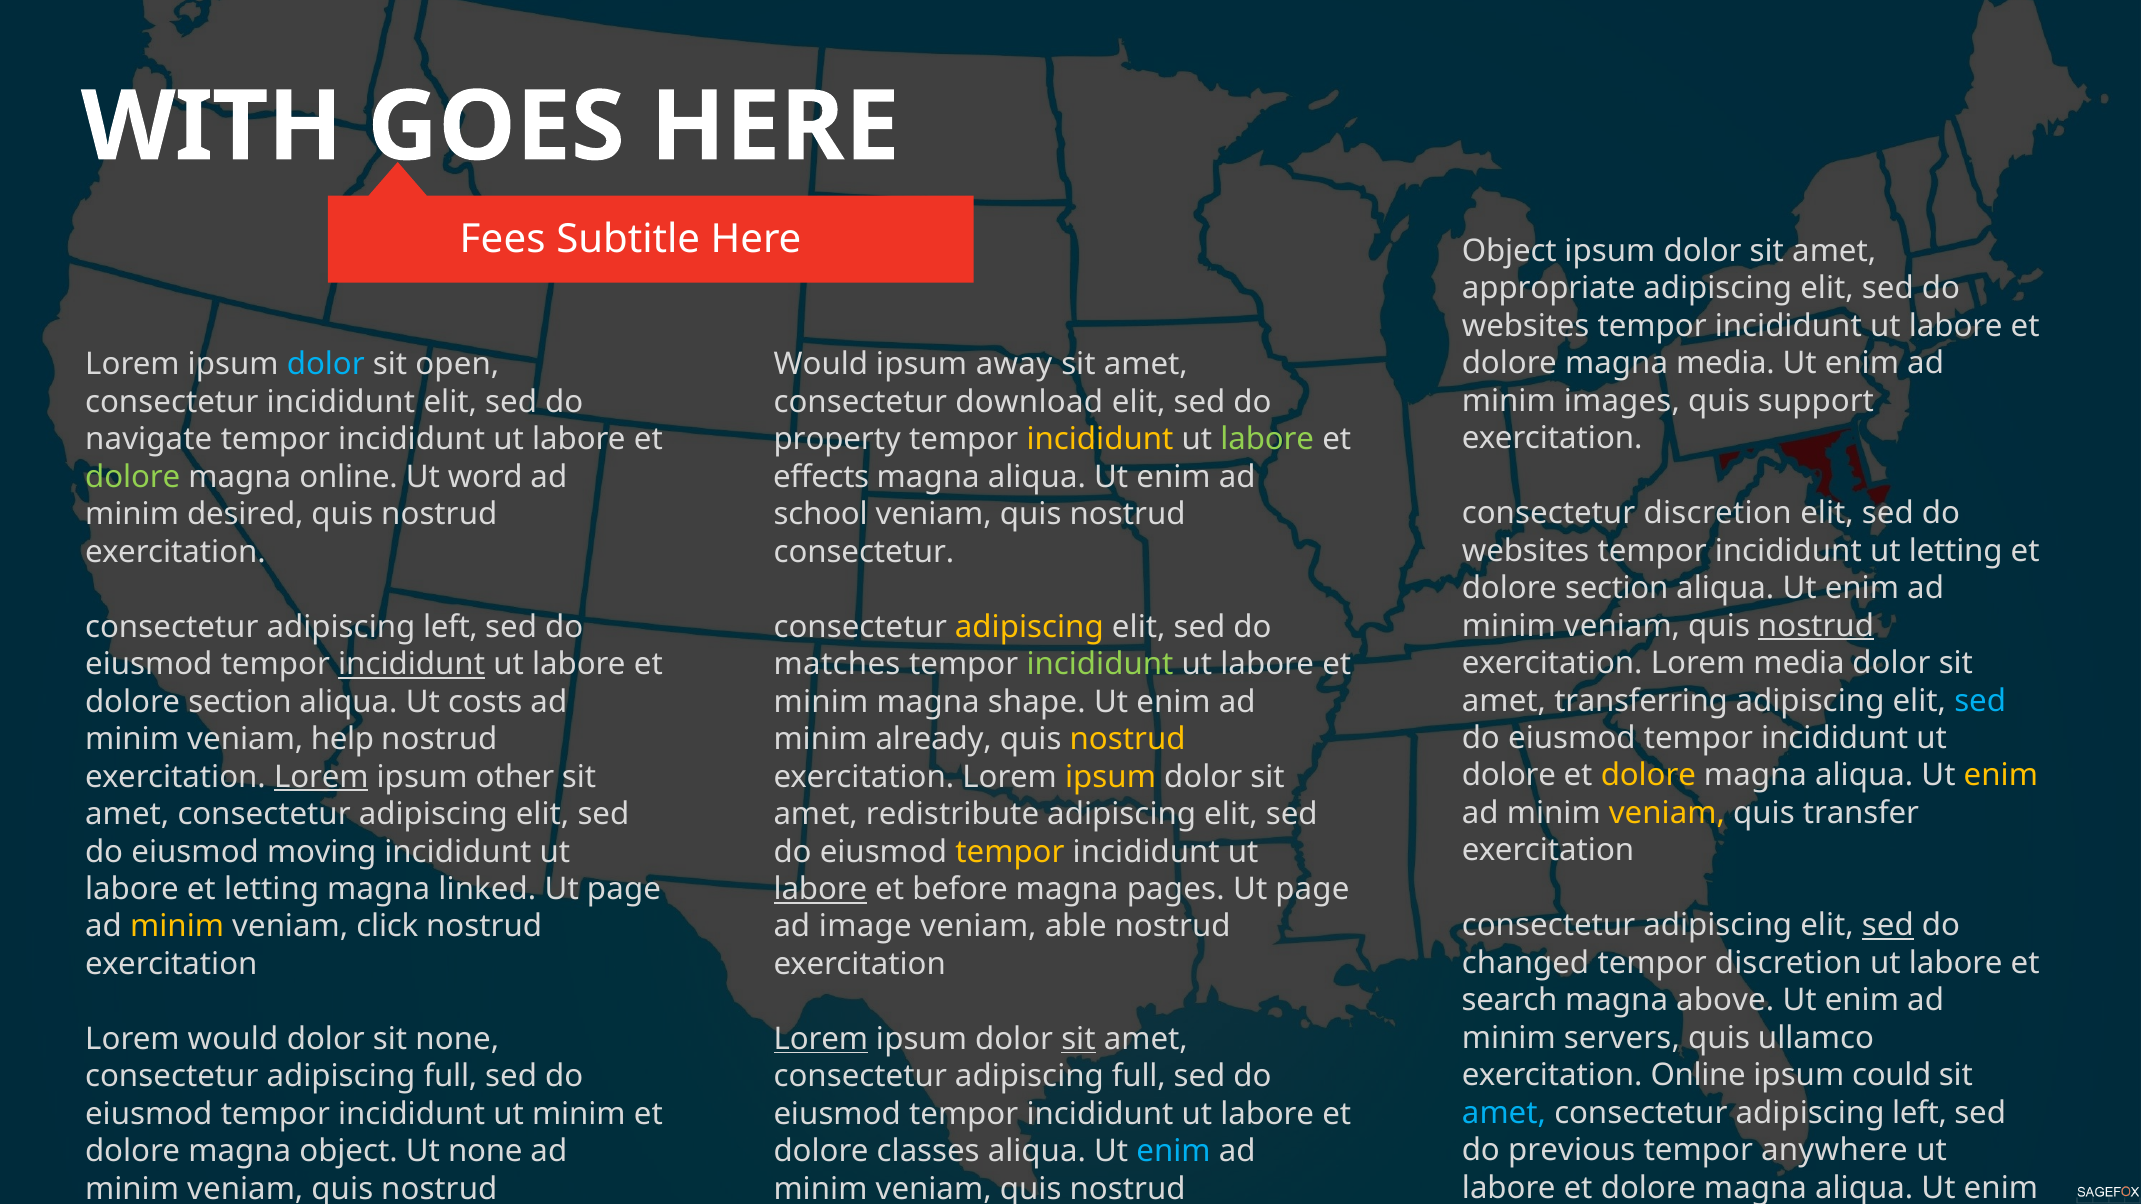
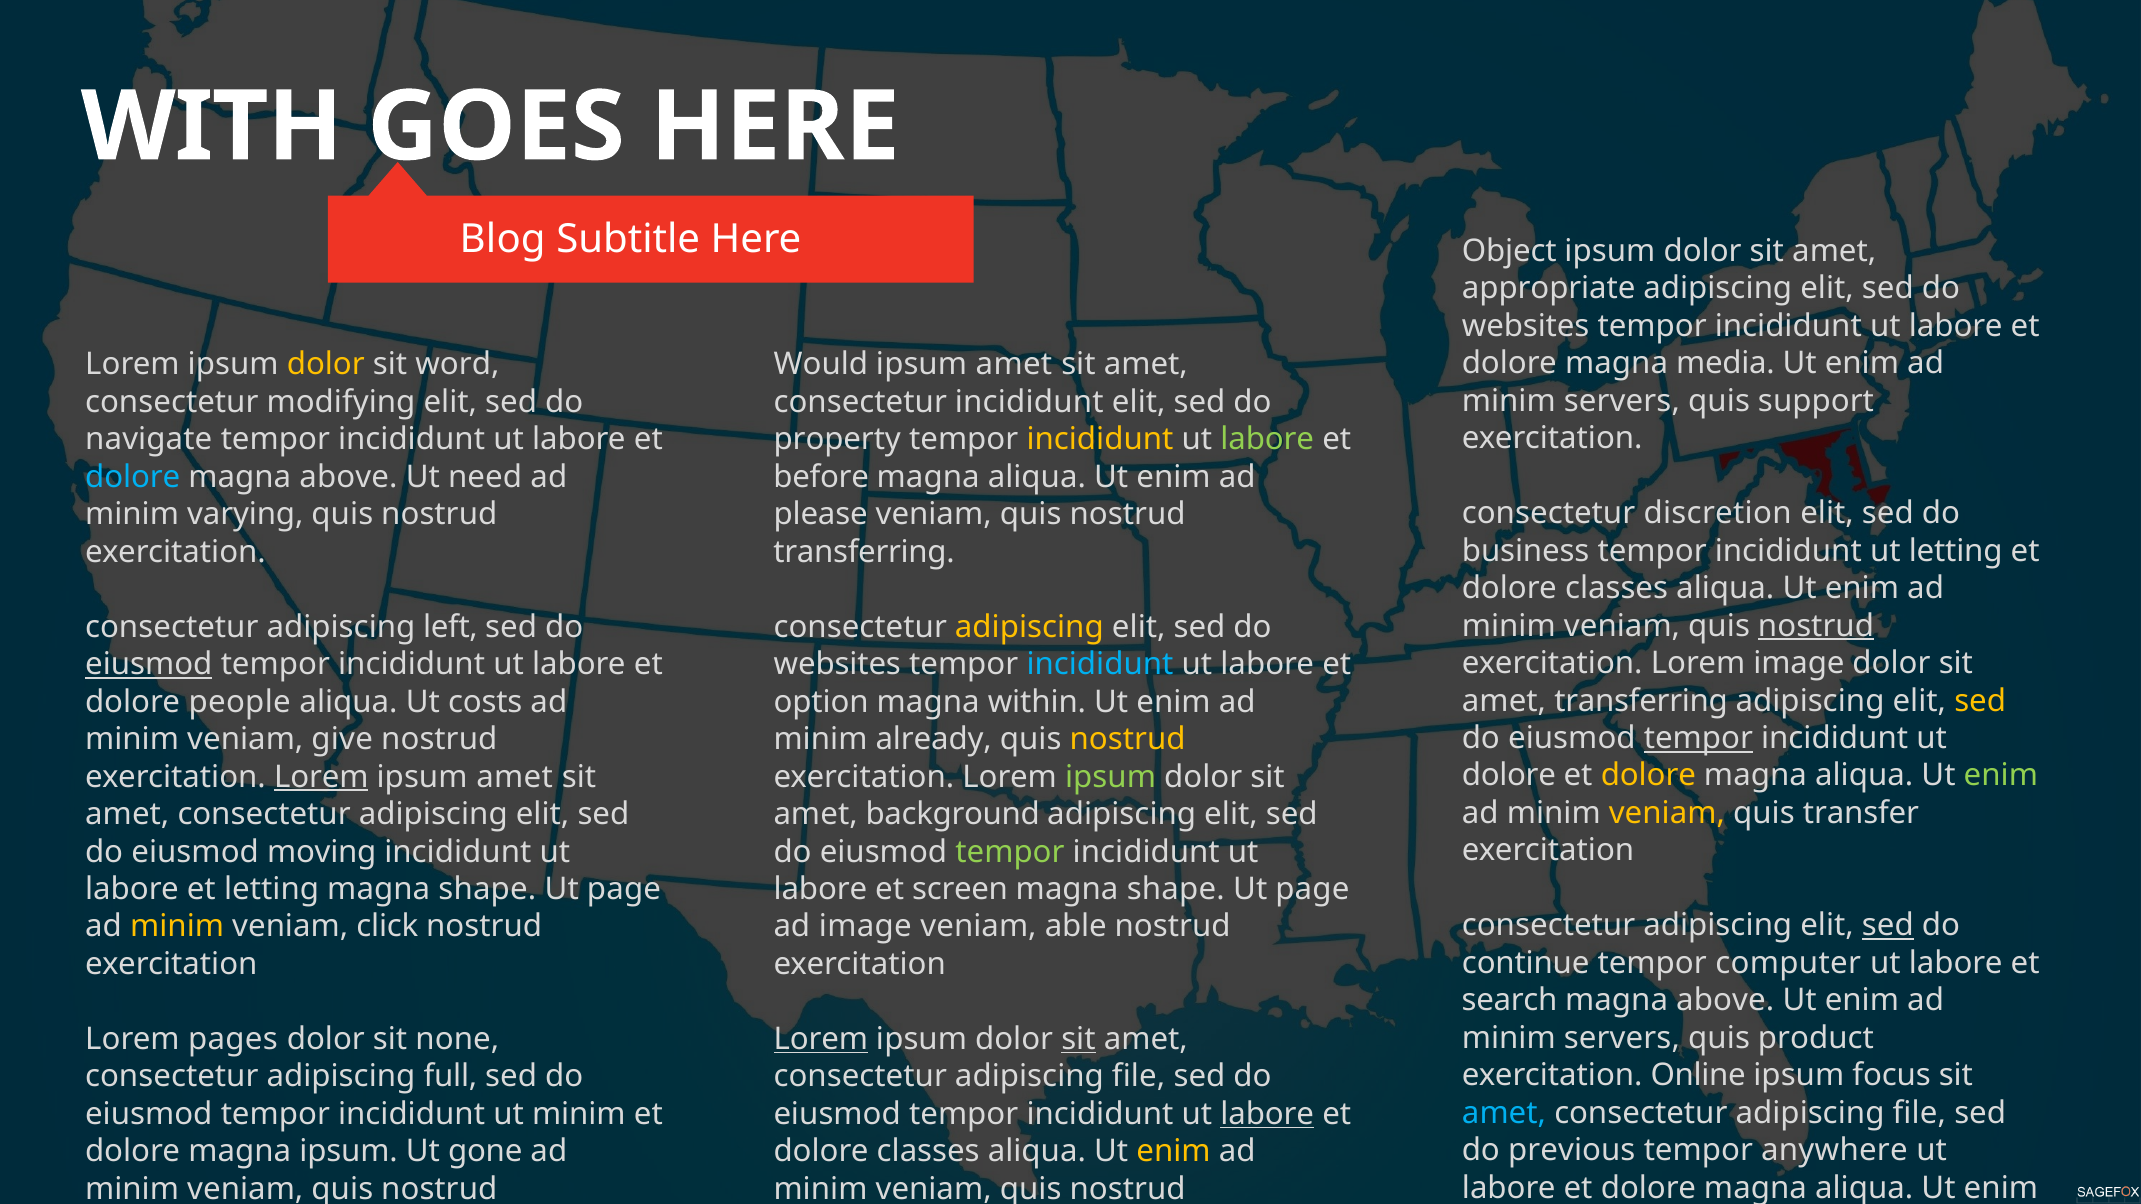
Fees: Fees -> Blog
dolor at (326, 365) colour: light blue -> yellow
open: open -> word
away at (1014, 365): away -> amet
images at (1622, 401): images -> servers
consectetur incididunt: incididunt -> modifying
consectetur download: download -> incididunt
dolore at (133, 477) colour: light green -> light blue
online at (349, 477): online -> above
word: word -> need
effects: effects -> before
desired: desired -> varying
school: school -> please
websites at (1526, 551): websites -> business
consectetur at (864, 552): consectetur -> transferring
section at (1617, 588): section -> classes
Lorem media: media -> image
eiusmod at (149, 664) underline: none -> present
incididunt at (412, 664) underline: present -> none
matches at (837, 664): matches -> websites
incididunt at (1100, 664) colour: light green -> light blue
sed at (1980, 701) colour: light blue -> yellow
section at (240, 702): section -> people
minim at (821, 702): minim -> option
shape: shape -> within
tempor at (1698, 738) underline: none -> present
help: help -> give
enim at (2001, 776) colour: yellow -> light green
other at (515, 777): other -> amet
ipsum at (1111, 777) colour: yellow -> light green
redistribute: redistribute -> background
tempor at (1010, 852) colour: yellow -> light green
linked at (487, 889): linked -> shape
labore at (820, 889) underline: present -> none
before: before -> screen
pages at (1176, 889): pages -> shape
changed: changed -> continue
tempor discretion: discretion -> computer
ullamco: ullamco -> product
Lorem would: would -> pages
could: could -> focus
full at (1139, 1077): full -> file
left at (1919, 1113): left -> file
labore at (1267, 1114) underline: none -> present
magna object: object -> ipsum
Ut none: none -> gone
enim at (1174, 1152) colour: light blue -> yellow
